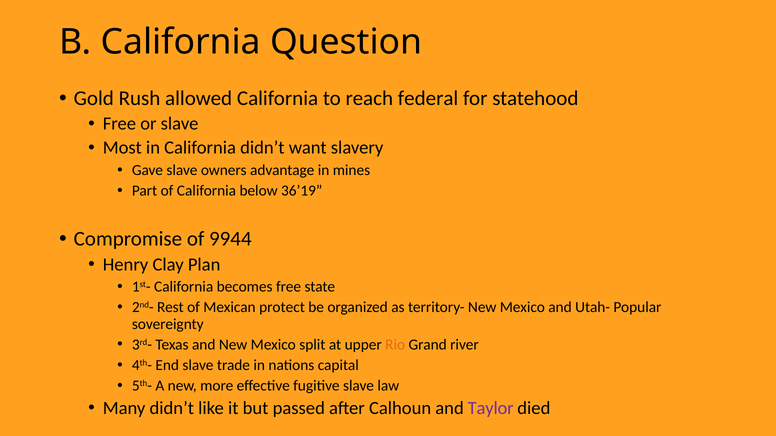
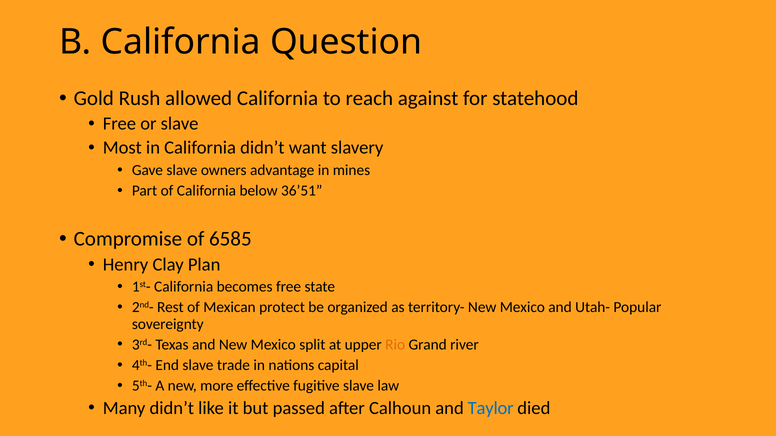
federal: federal -> against
36’19: 36’19 -> 36’51
9944: 9944 -> 6585
Taylor colour: purple -> blue
